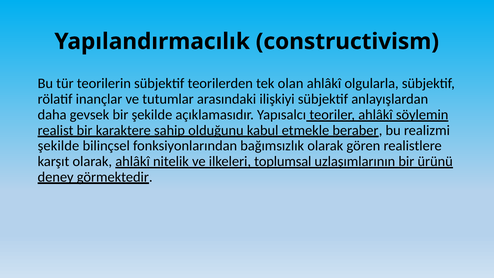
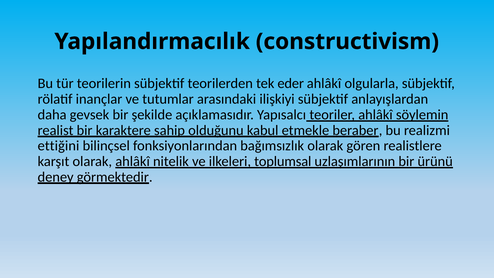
olan: olan -> eder
şekilde at (58, 146): şekilde -> ettiğini
